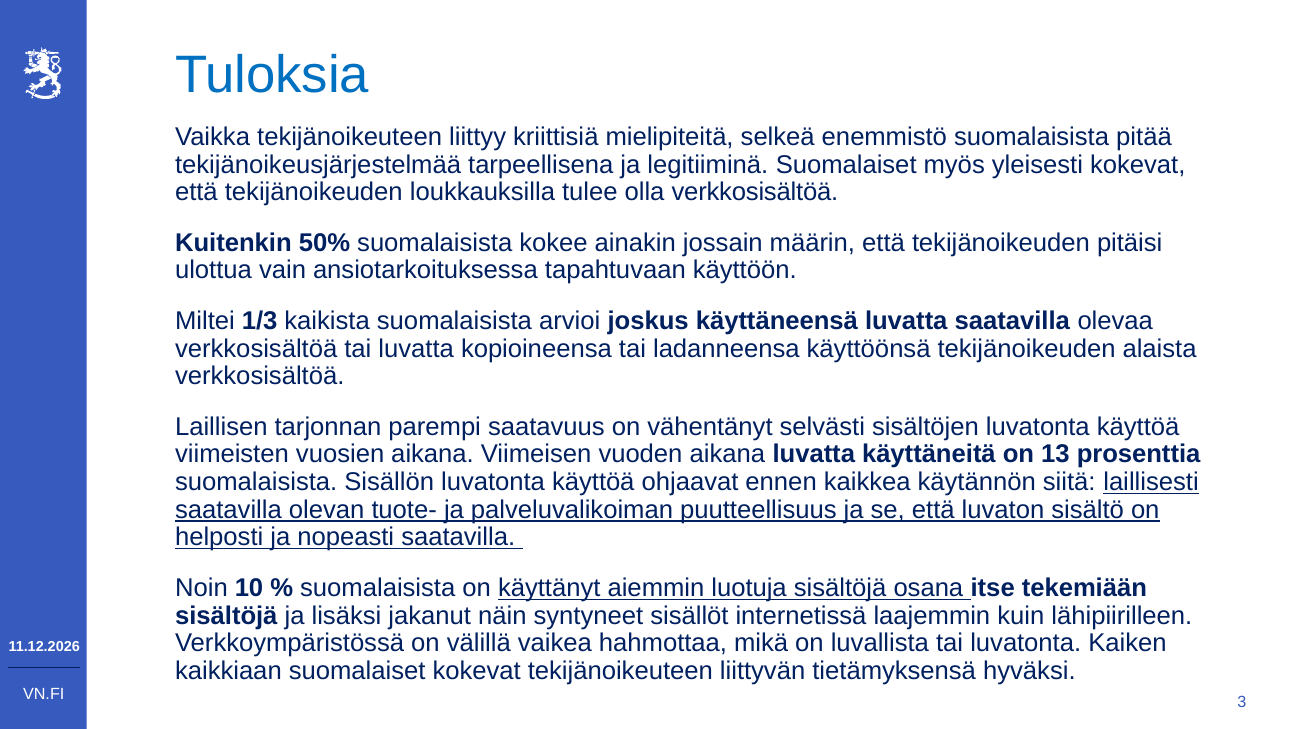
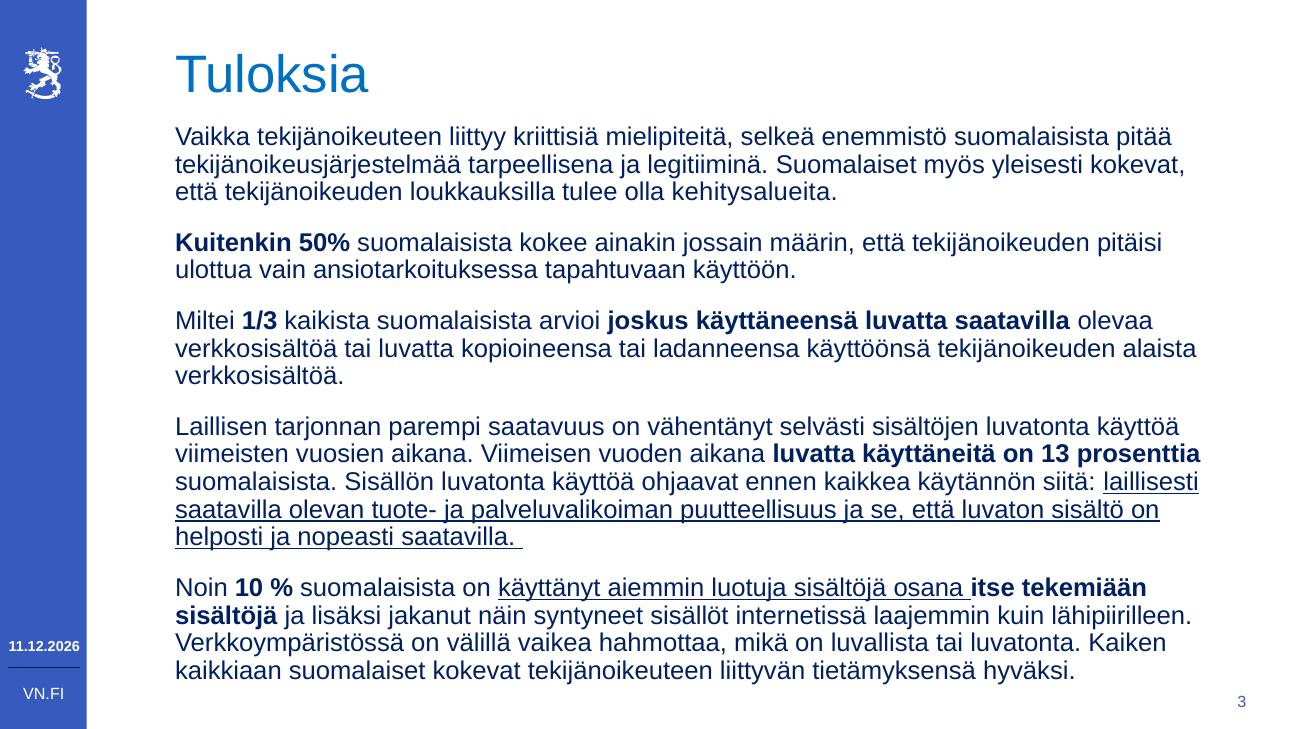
olla verkkosisältöä: verkkosisältöä -> kehitysalueita
